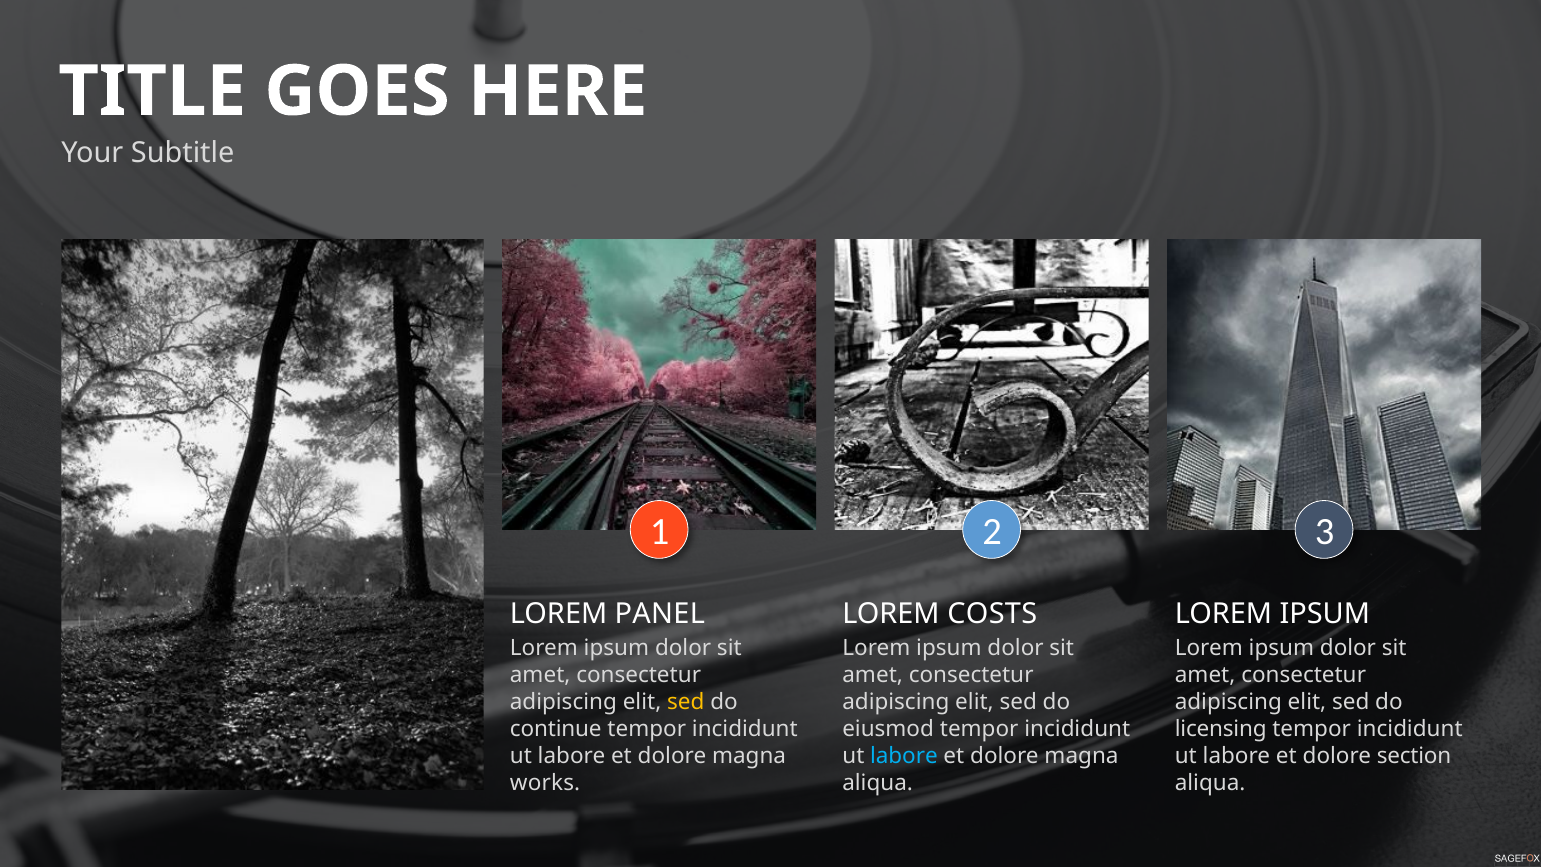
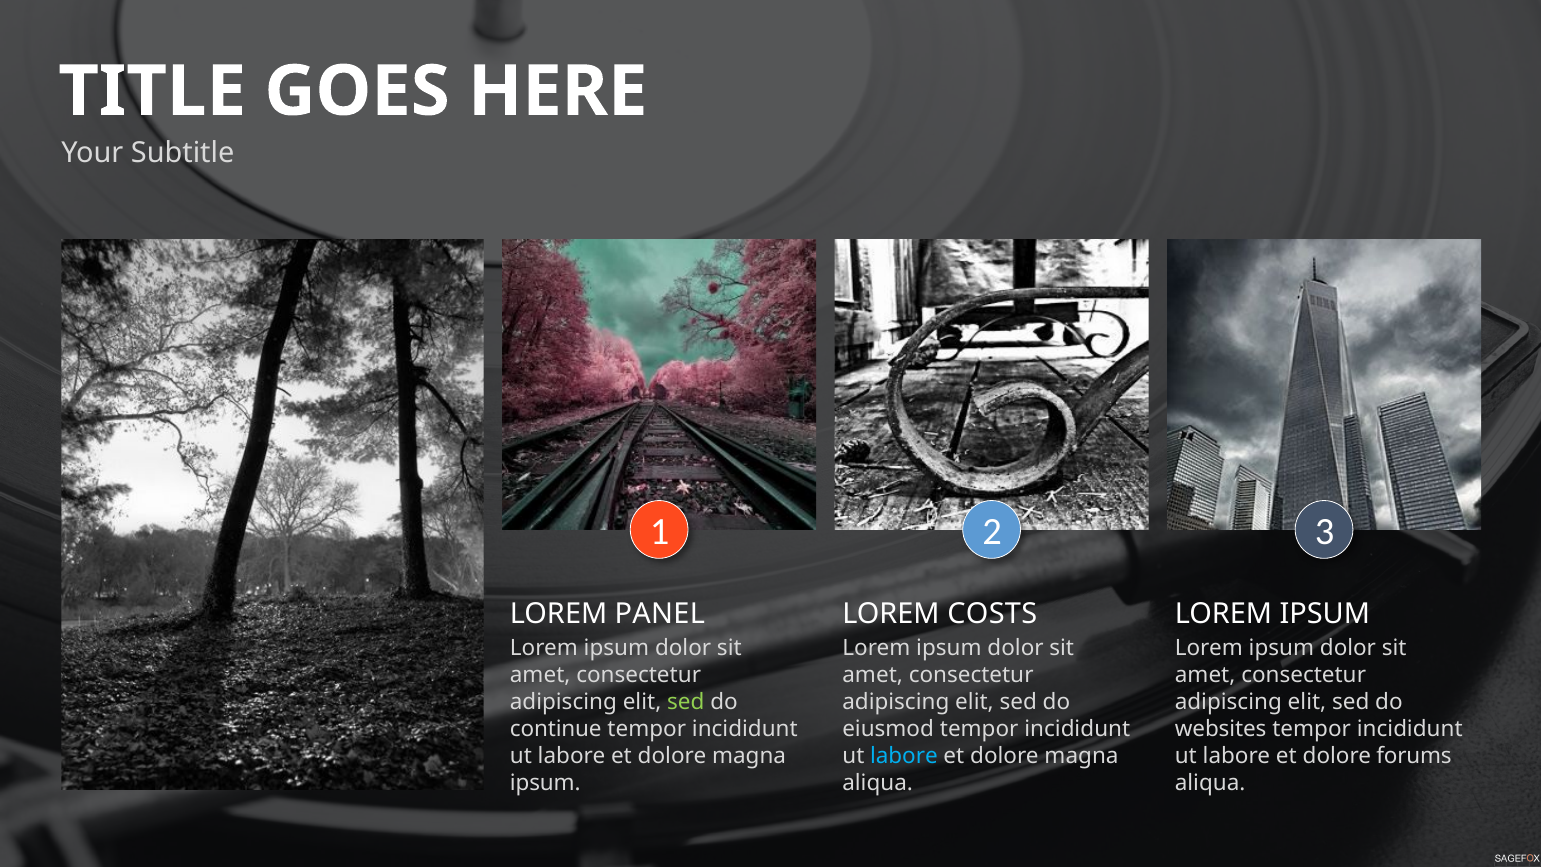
sed at (686, 702) colour: yellow -> light green
licensing: licensing -> websites
section: section -> forums
works at (545, 783): works -> ipsum
